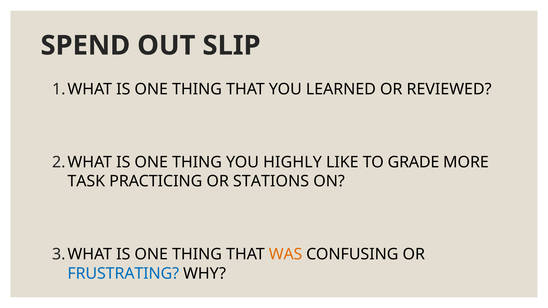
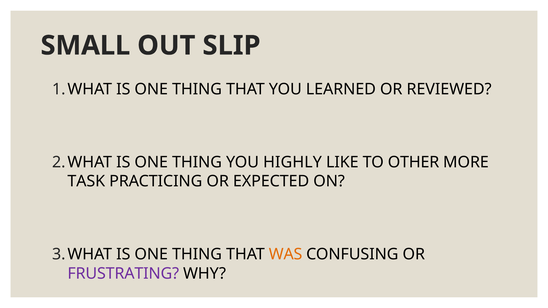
SPEND: SPEND -> SMALL
GRADE: GRADE -> OTHER
STATIONS: STATIONS -> EXPECTED
FRUSTRATING colour: blue -> purple
